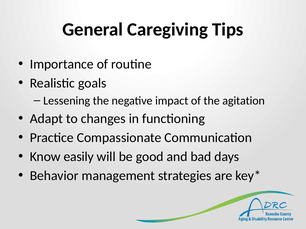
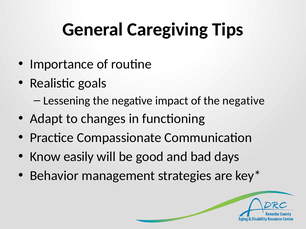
of the agitation: agitation -> negative
